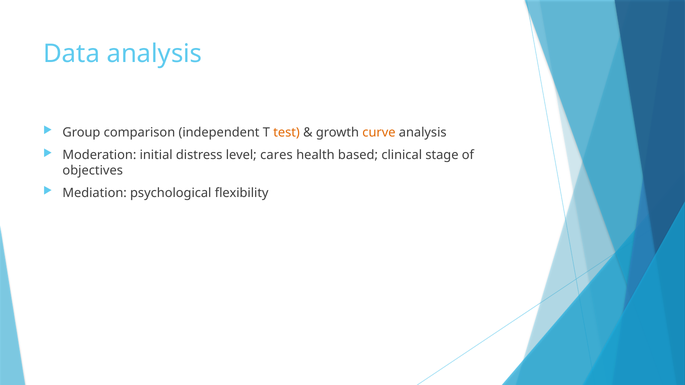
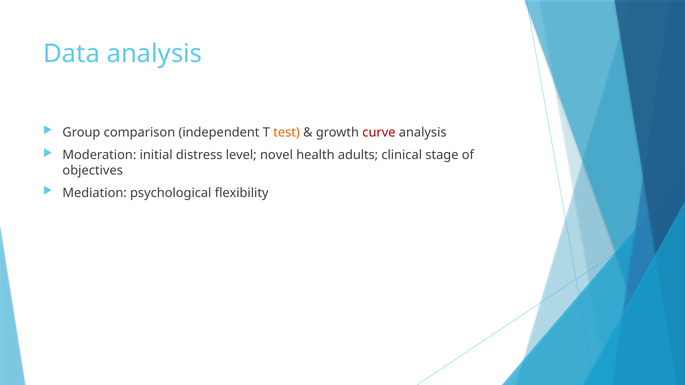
curve colour: orange -> red
cares: cares -> novel
based: based -> adults
